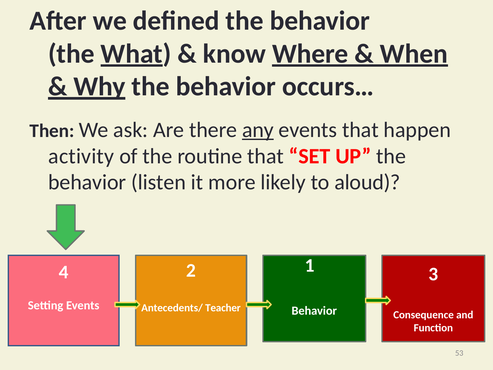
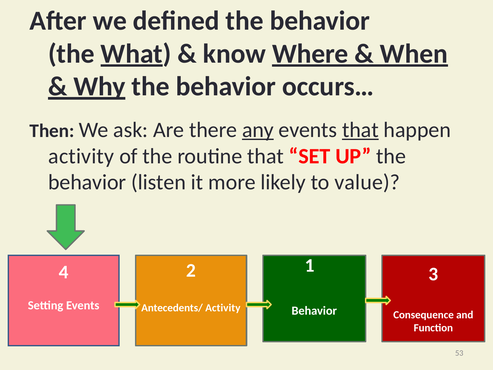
that at (360, 130) underline: none -> present
aloud: aloud -> value
Antecedents/ Teacher: Teacher -> Activity
